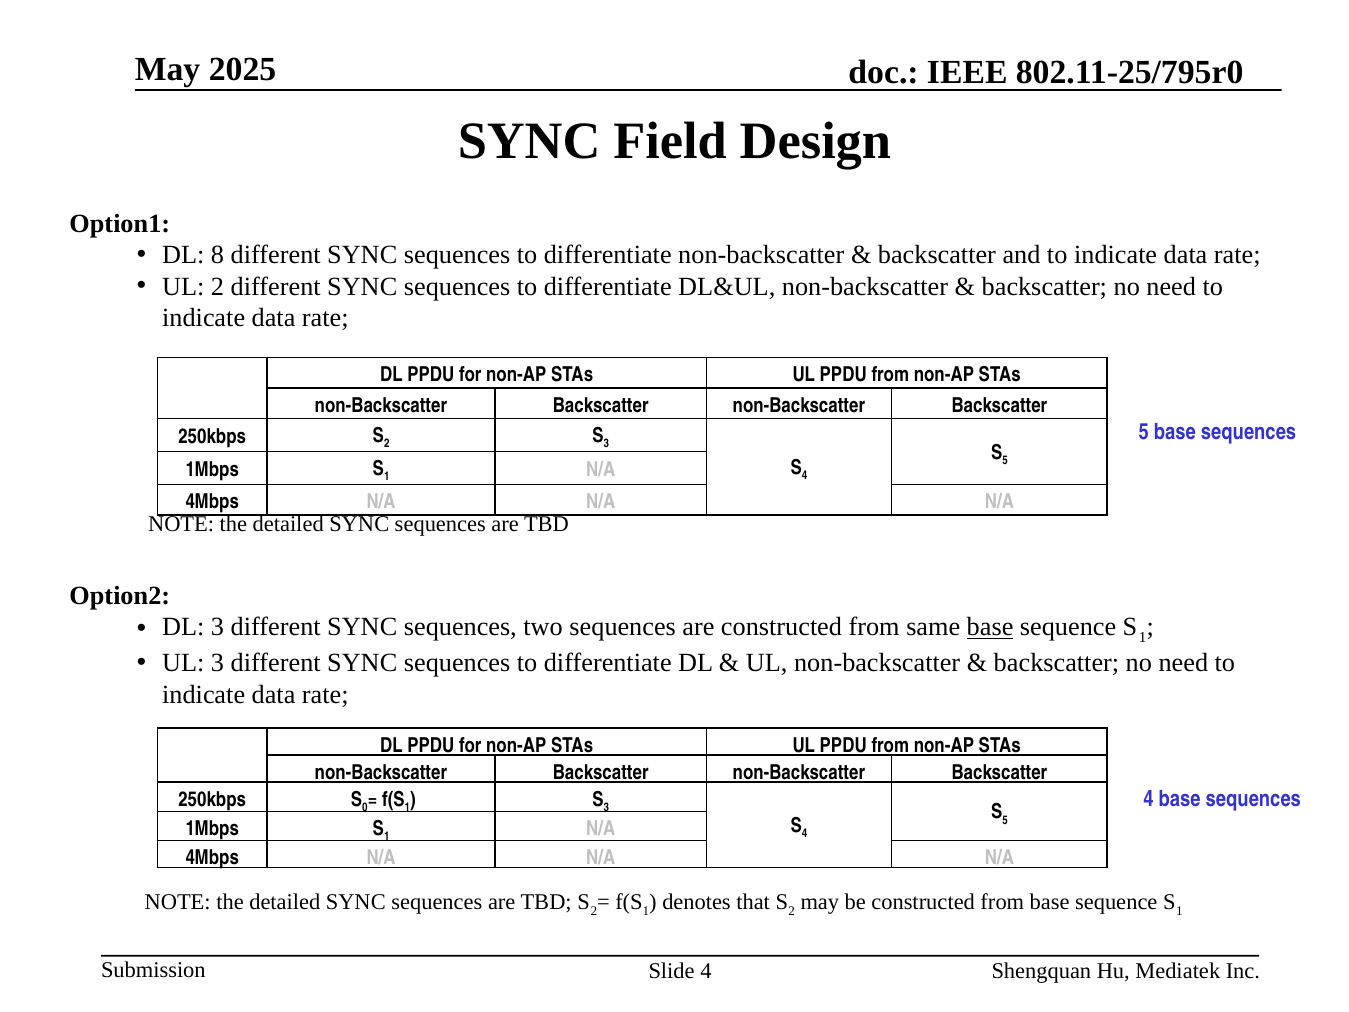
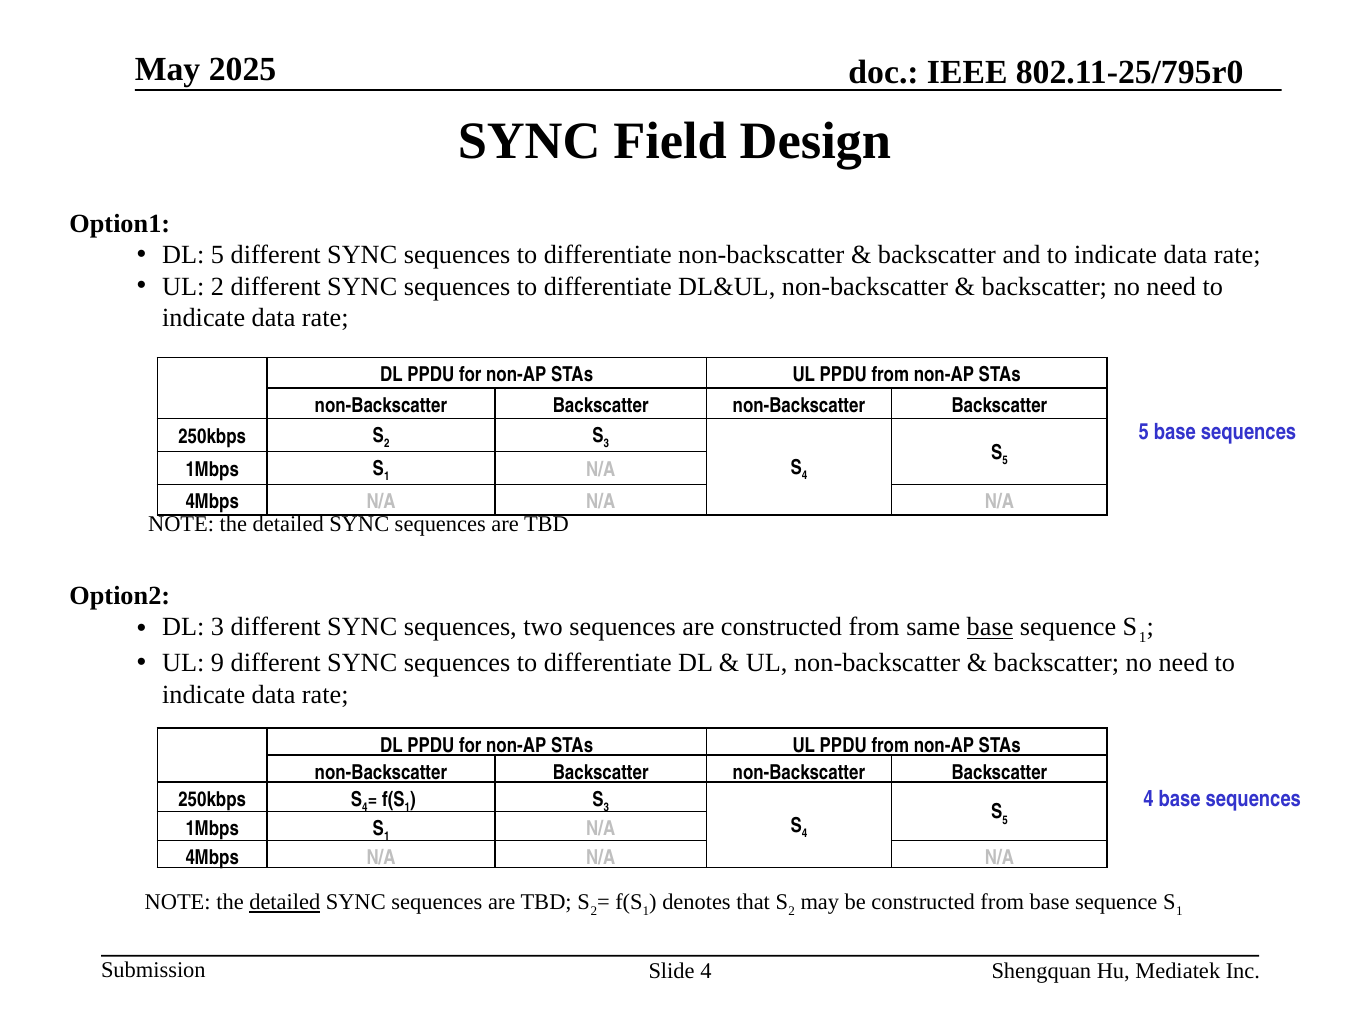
DL 8: 8 -> 5
UL 3: 3 -> 9
0 at (365, 807): 0 -> 4
detailed at (285, 902) underline: none -> present
